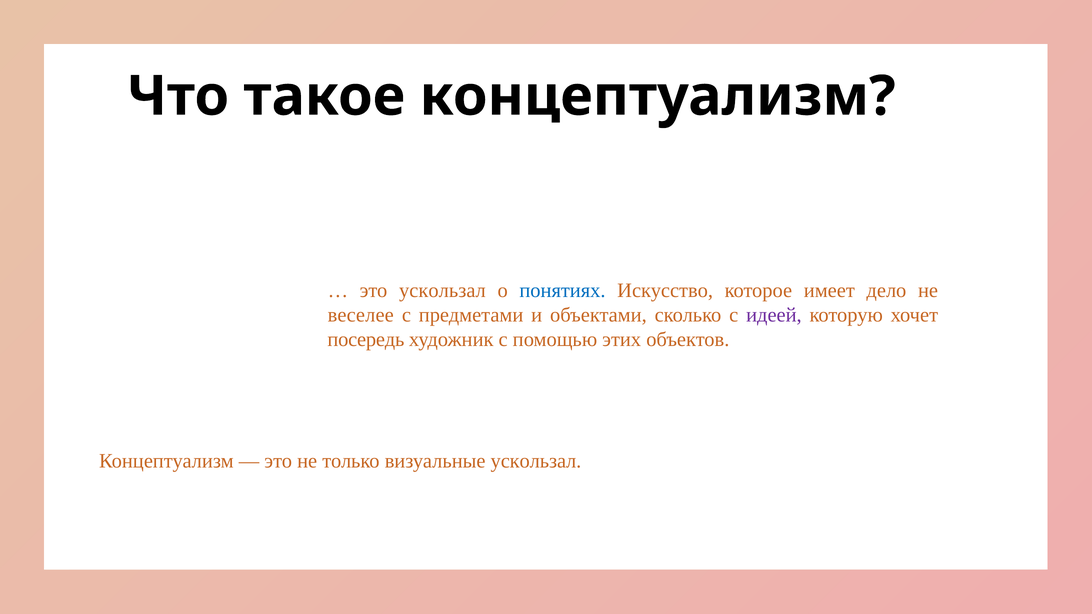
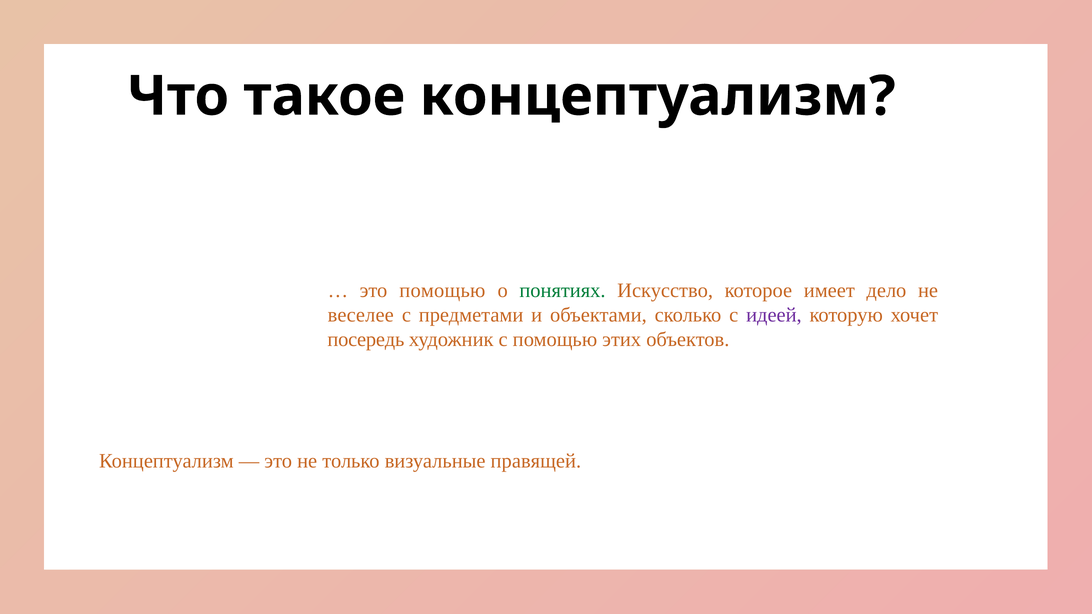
это ускользал: ускользал -> помощью
понятиях colour: blue -> green
визуальные ускользал: ускользал -> правящей
